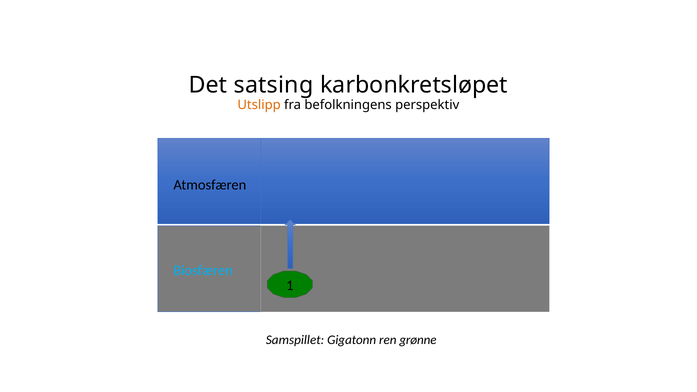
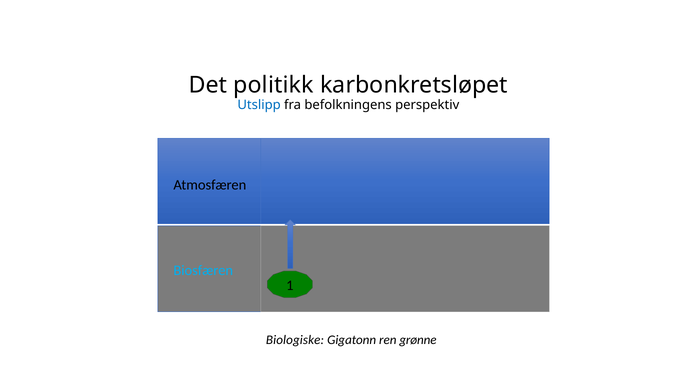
satsing: satsing -> politikk
Utslipp colour: orange -> blue
Samspillet: Samspillet -> Biologiske
